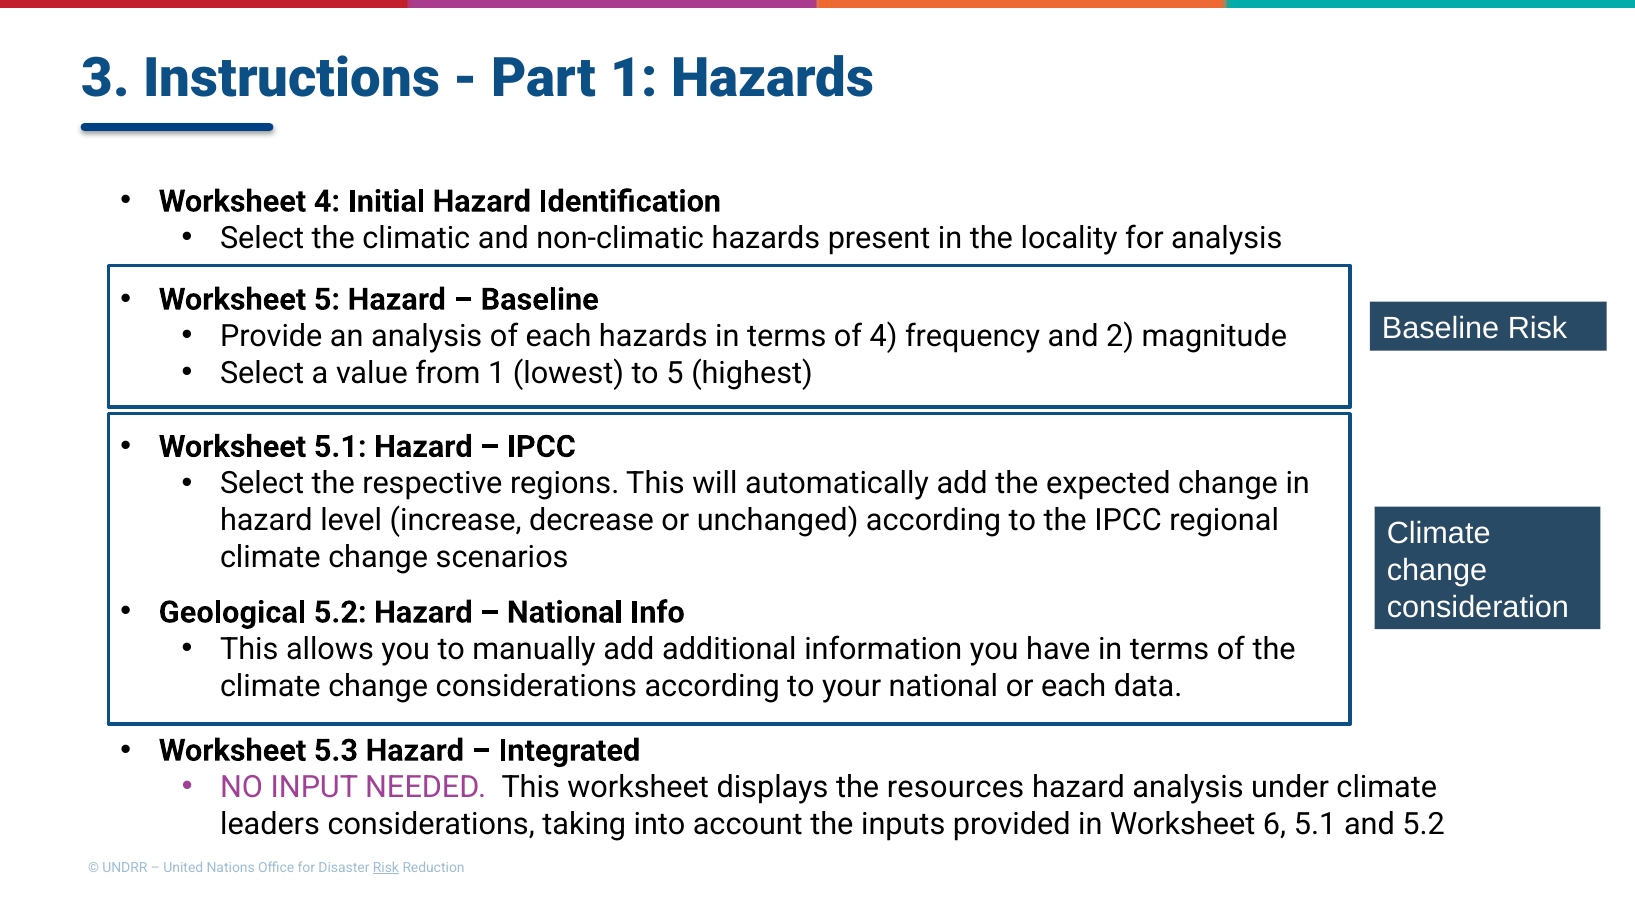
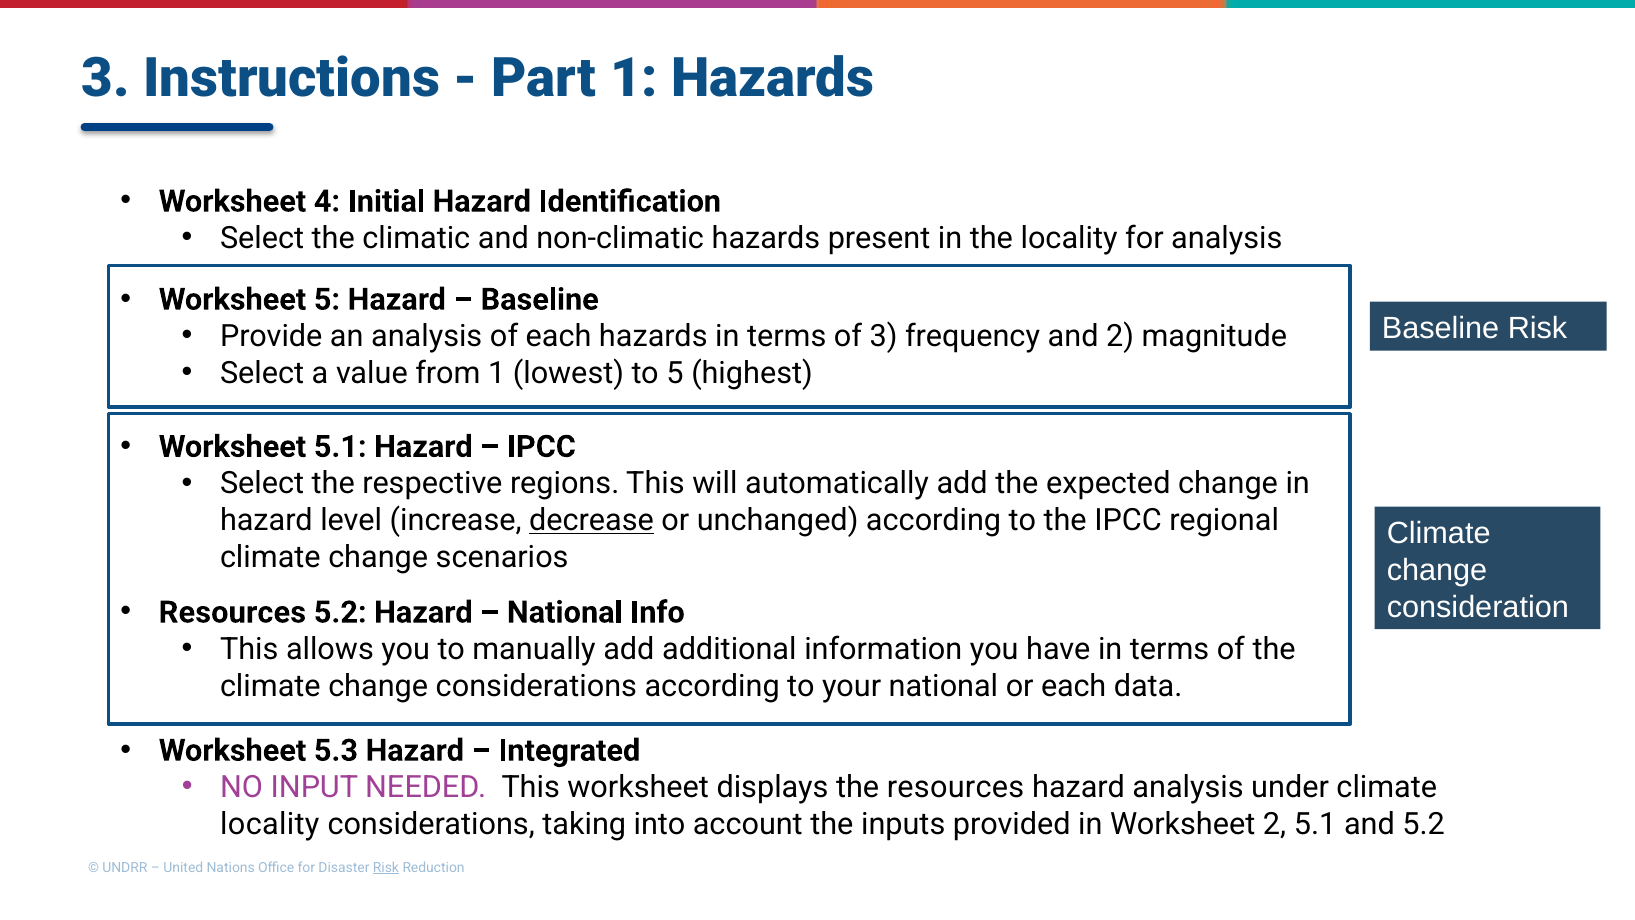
of 4: 4 -> 3
decrease underline: none -> present
Geological at (232, 612): Geological -> Resources
leaders at (270, 824): leaders -> locality
Worksheet 6: 6 -> 2
